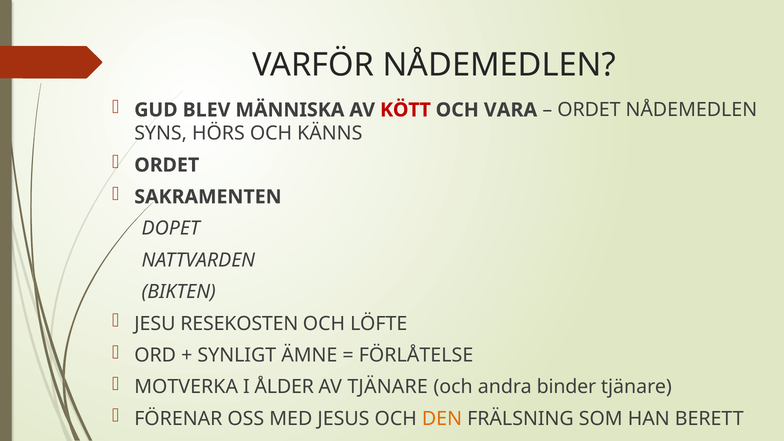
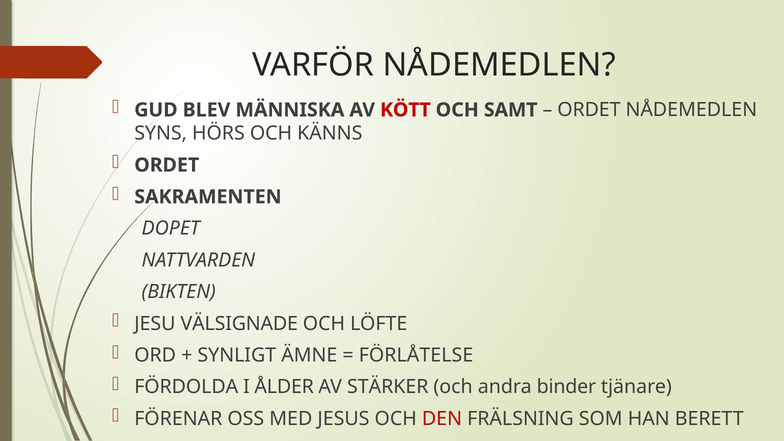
VARA: VARA -> SAMT
RESEKOSTEN: RESEKOSTEN -> VÄLSIGNADE
MOTVERKA: MOTVERKA -> FÖRDOLDA
AV TJÄNARE: TJÄNARE -> STÄRKER
DEN colour: orange -> red
